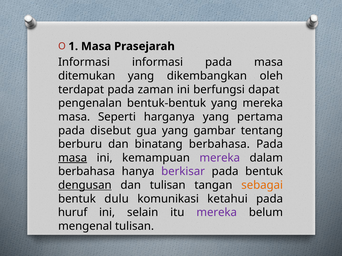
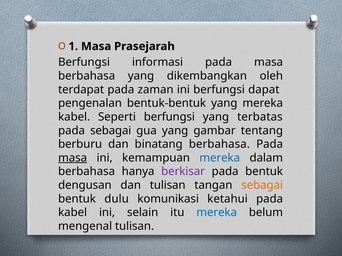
Informasi at (84, 62): Informasi -> Berfungsi
ditemukan at (87, 76): ditemukan -> berbahasa
masa at (74, 117): masa -> kabel
Seperti harganya: harganya -> berfungsi
pertama: pertama -> terbatas
pada disebut: disebut -> sebagai
mereka at (220, 158) colour: purple -> blue
dengusan underline: present -> none
huruf at (73, 213): huruf -> kabel
mereka at (217, 213) colour: purple -> blue
